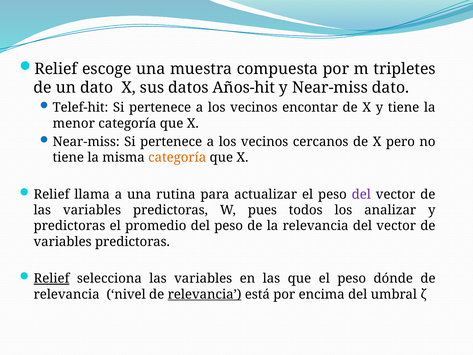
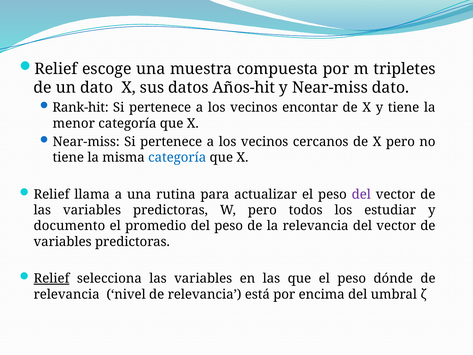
Telef-hit: Telef-hit -> Rank-hit
categoría at (177, 157) colour: orange -> blue
W pues: pues -> pero
analizar: analizar -> estudiar
predictoras at (69, 226): predictoras -> documento
relevancia at (205, 294) underline: present -> none
